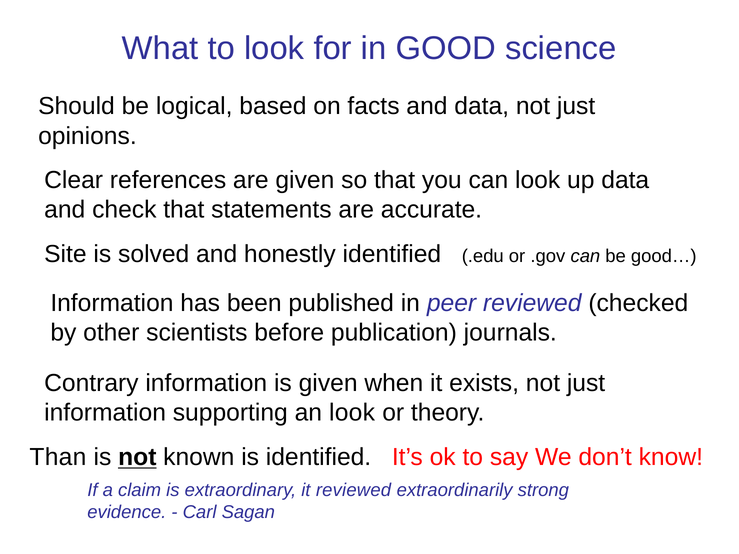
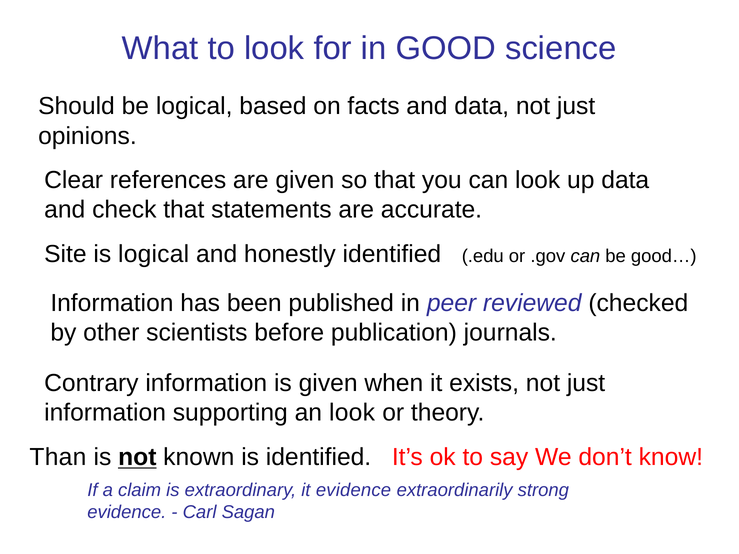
is solved: solved -> logical
it reviewed: reviewed -> evidence
